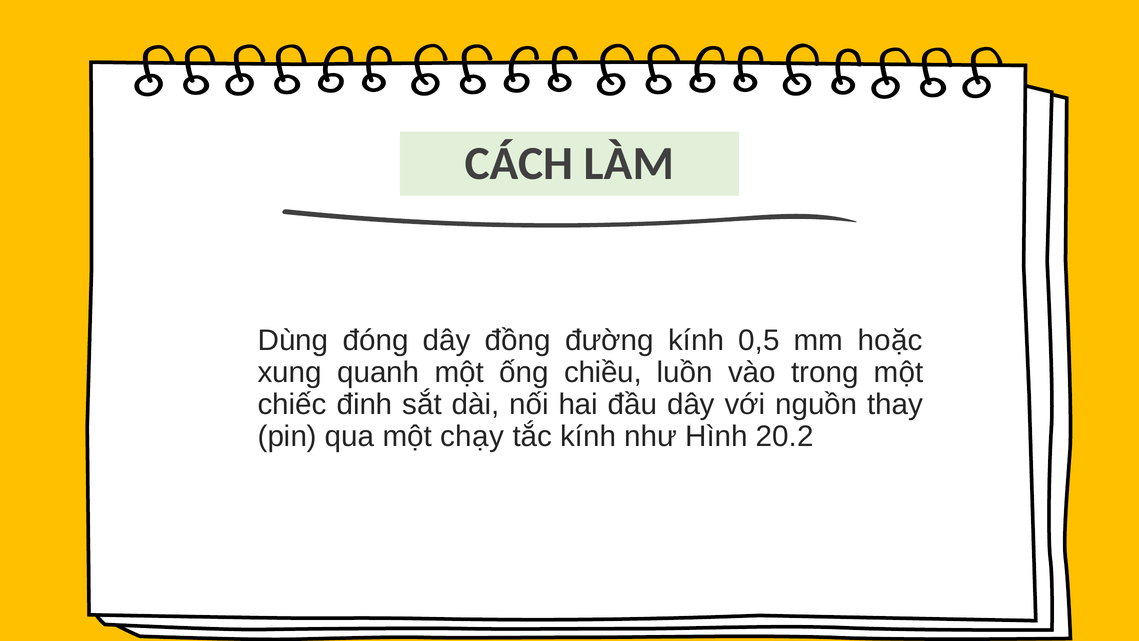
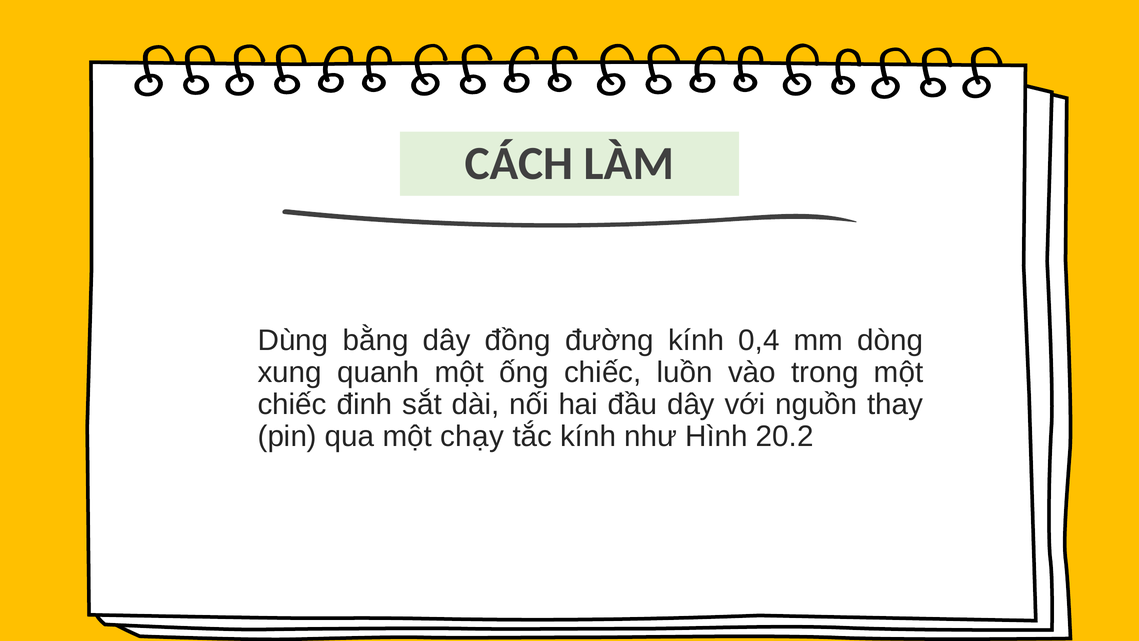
đóng: đóng -> bằng
0,5: 0,5 -> 0,4
hoặc: hoặc -> dòng
ống chiều: chiều -> chiếc
